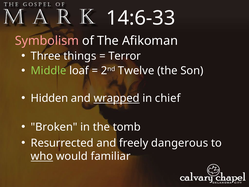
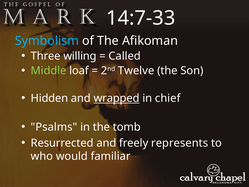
14:6-33: 14:6-33 -> 14:7-33
Symbolism colour: pink -> light blue
things: things -> willing
Terror: Terror -> Called
Broken: Broken -> Psalms
dangerous: dangerous -> represents
who underline: present -> none
